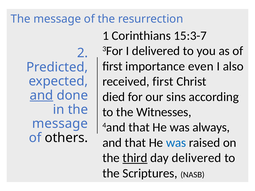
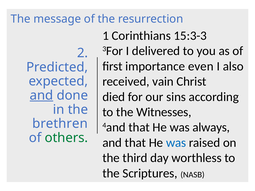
15:3-7: 15:3-7 -> 15:3-3
received first: first -> vain
message at (60, 124): message -> brethren
others colour: black -> green
third underline: present -> none
day delivered: delivered -> worthless
